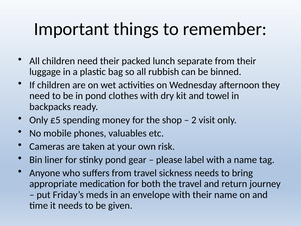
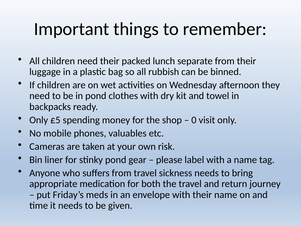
2: 2 -> 0
